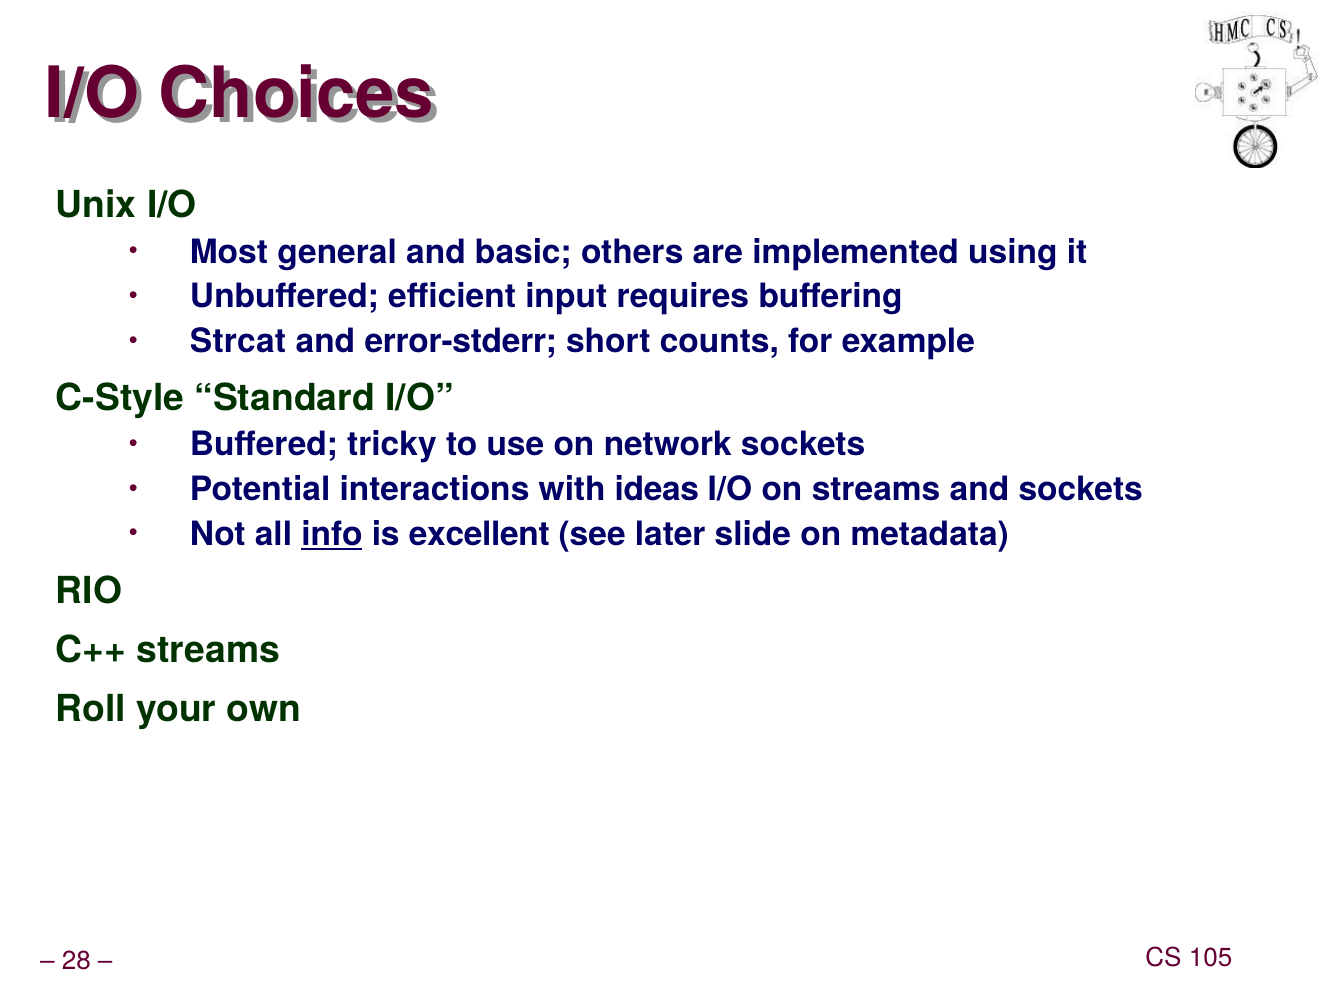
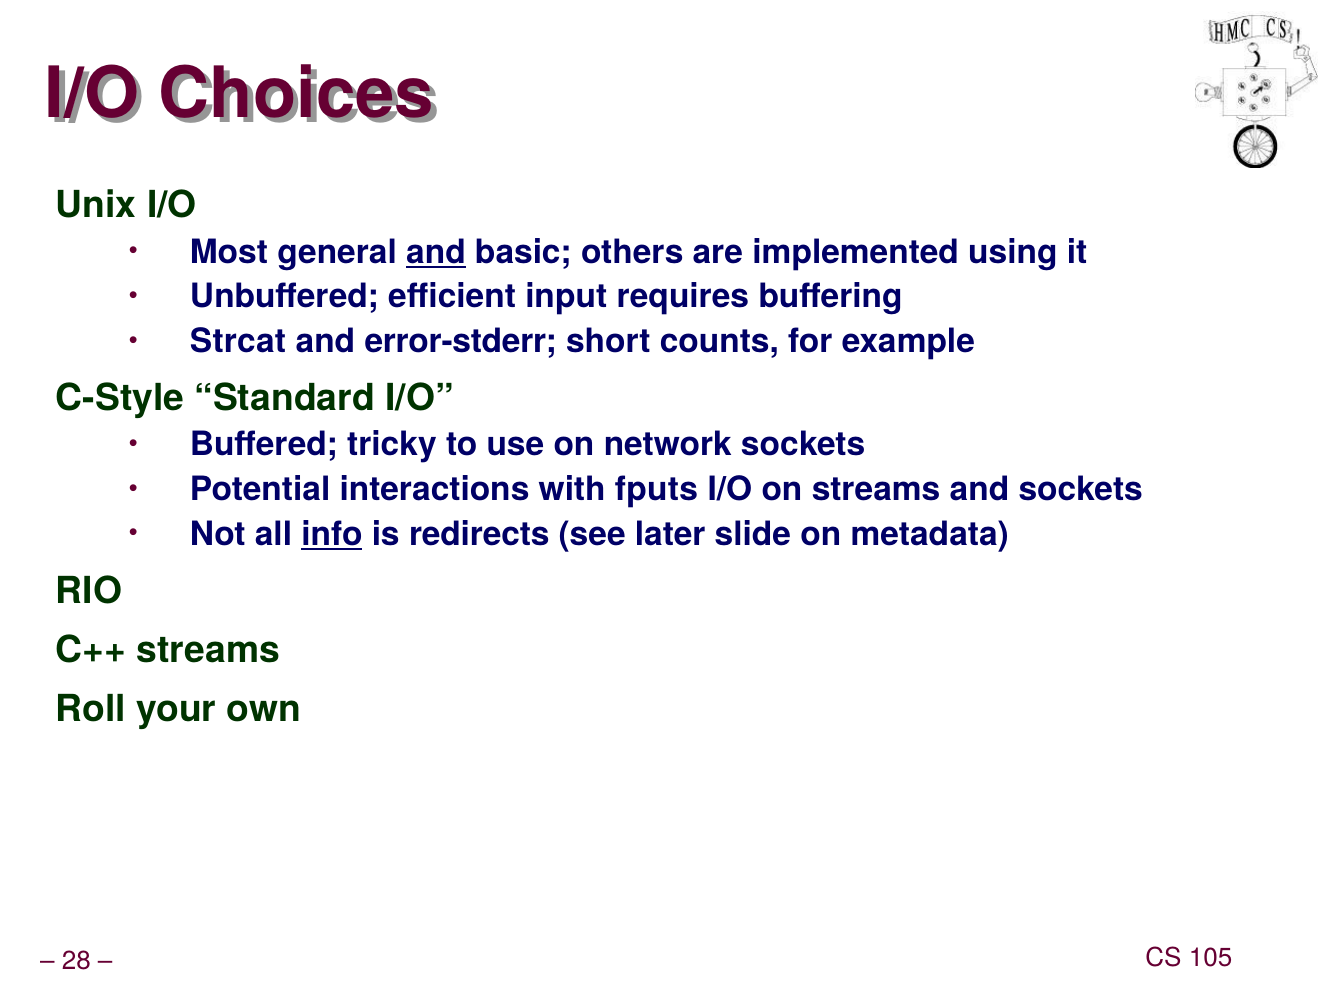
and at (436, 252) underline: none -> present
ideas: ideas -> fputs
excellent: excellent -> redirects
